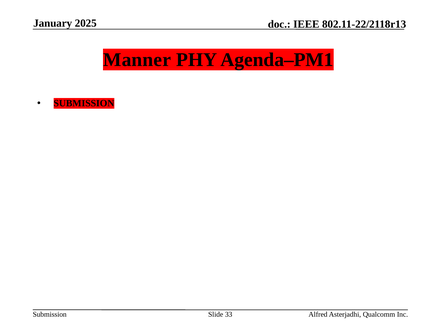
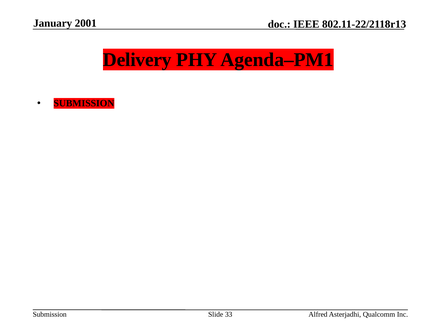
2025: 2025 -> 2001
Manner: Manner -> Delivery
